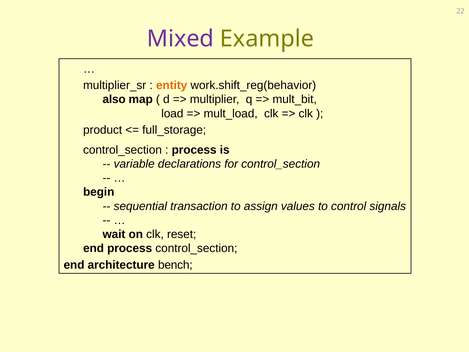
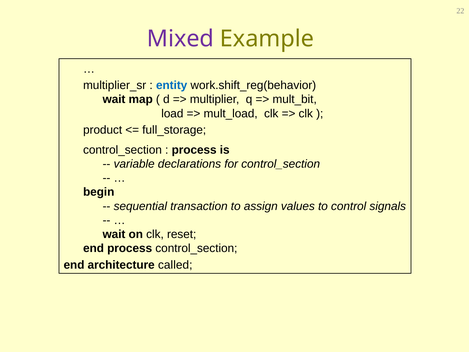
entity colour: orange -> blue
also at (114, 99): also -> wait
bench: bench -> called
